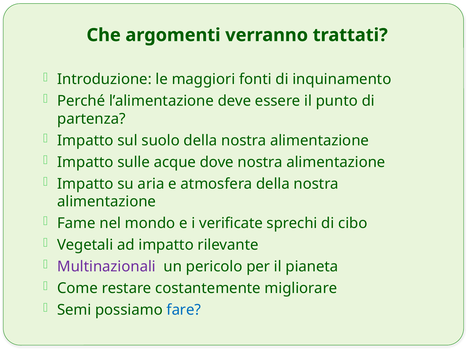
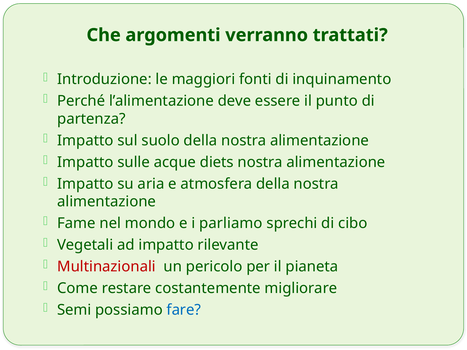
dove: dove -> diets
verificate: verificate -> parliamo
Multinazionali colour: purple -> red
